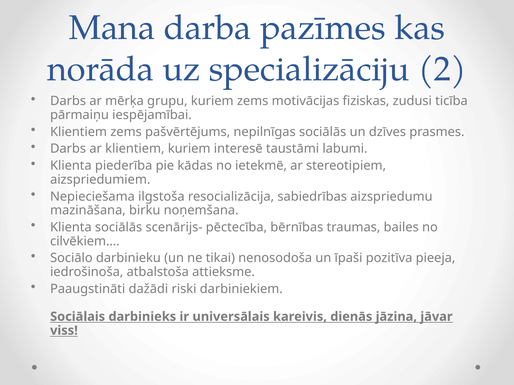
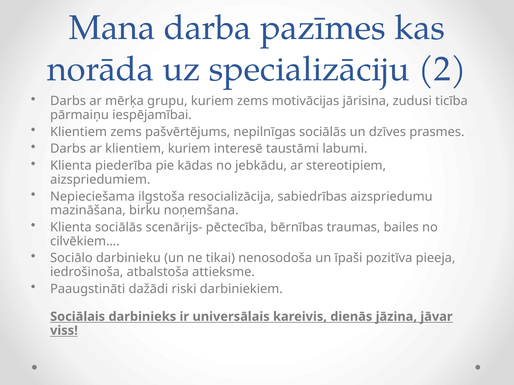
fiziskas: fiziskas -> jārisina
ietekmē: ietekmē -> jebkādu
